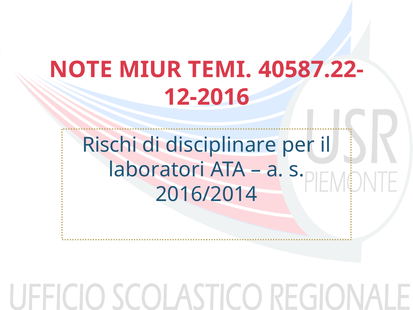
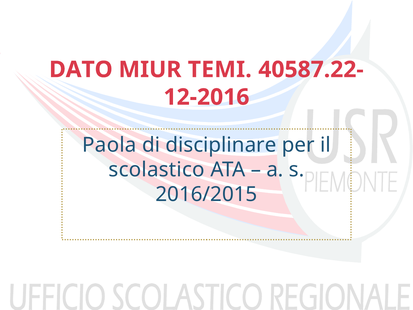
NOTE: NOTE -> DATO
Rischi: Rischi -> Paola
laboratori: laboratori -> scolastico
2016/2014: 2016/2014 -> 2016/2015
